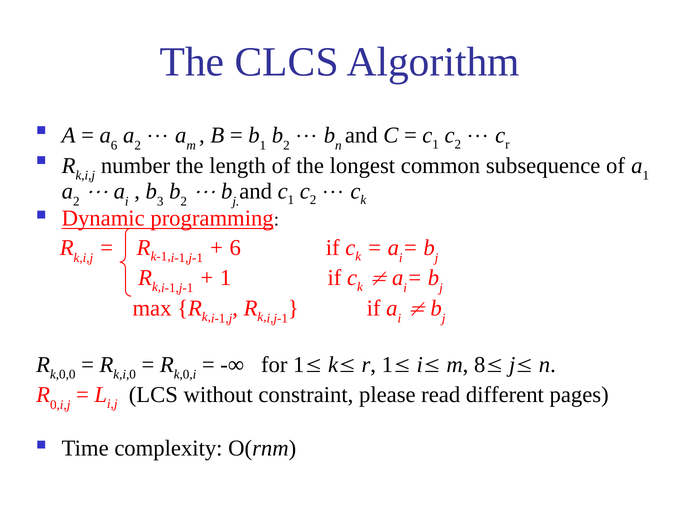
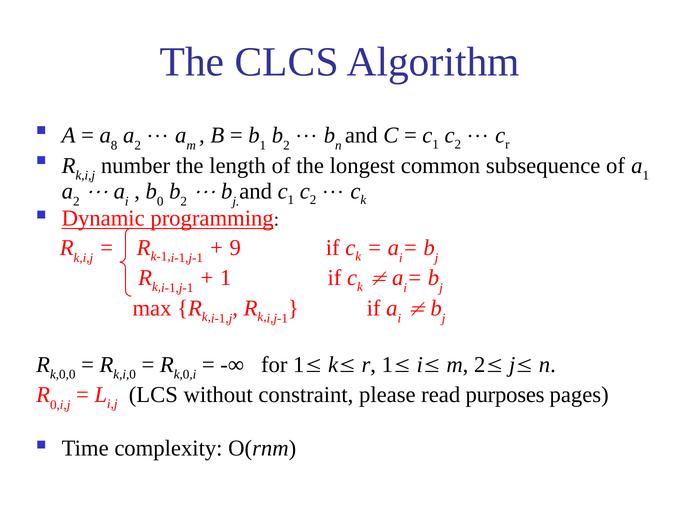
a 6: 6 -> 8
3: 3 -> 0
6 at (235, 248): 6 -> 9
m 8: 8 -> 2
different: different -> purposes
